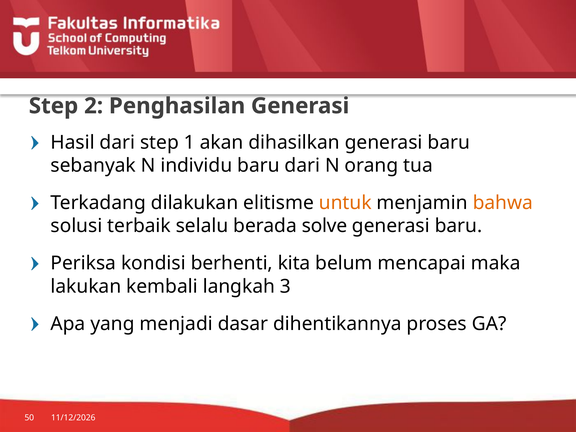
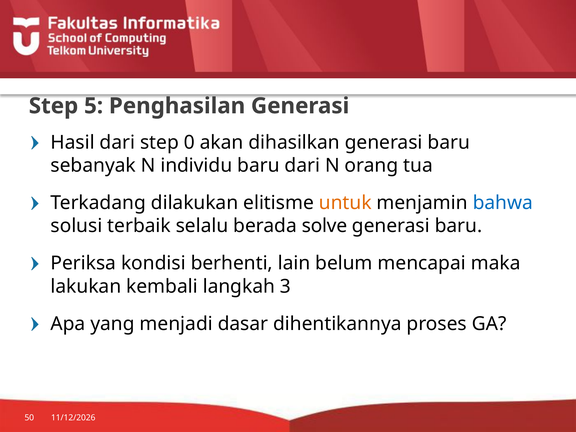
2: 2 -> 5
1: 1 -> 0
bahwa colour: orange -> blue
kita: kita -> lain
